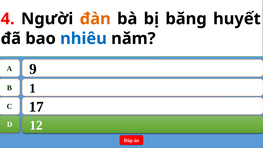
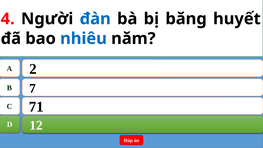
đàn colour: orange -> blue
9: 9 -> 2
1: 1 -> 7
17: 17 -> 71
